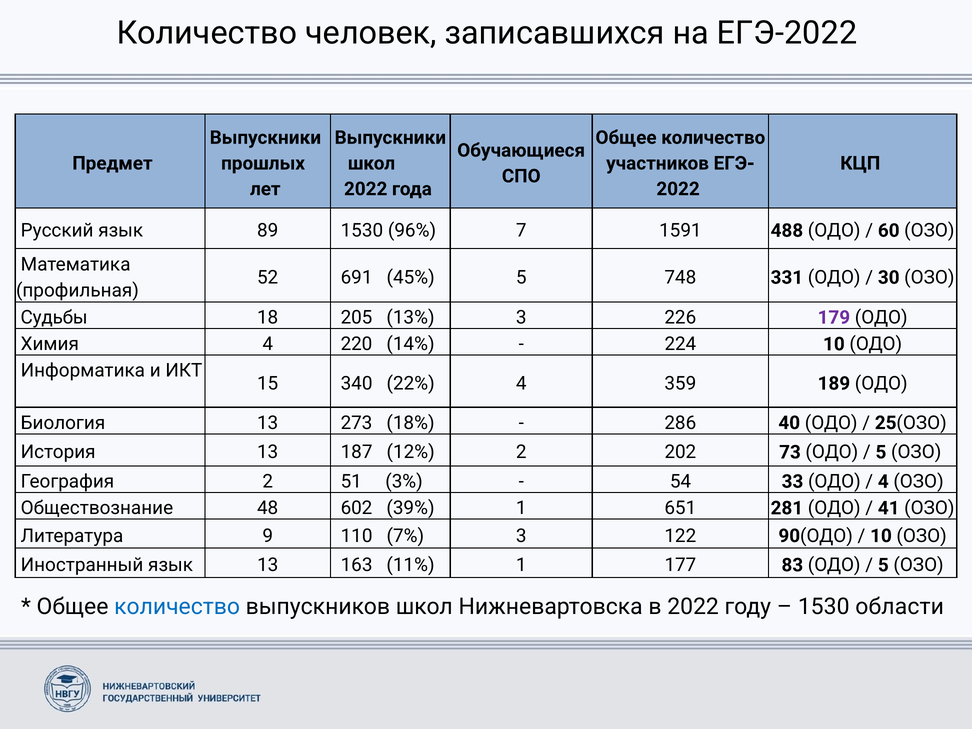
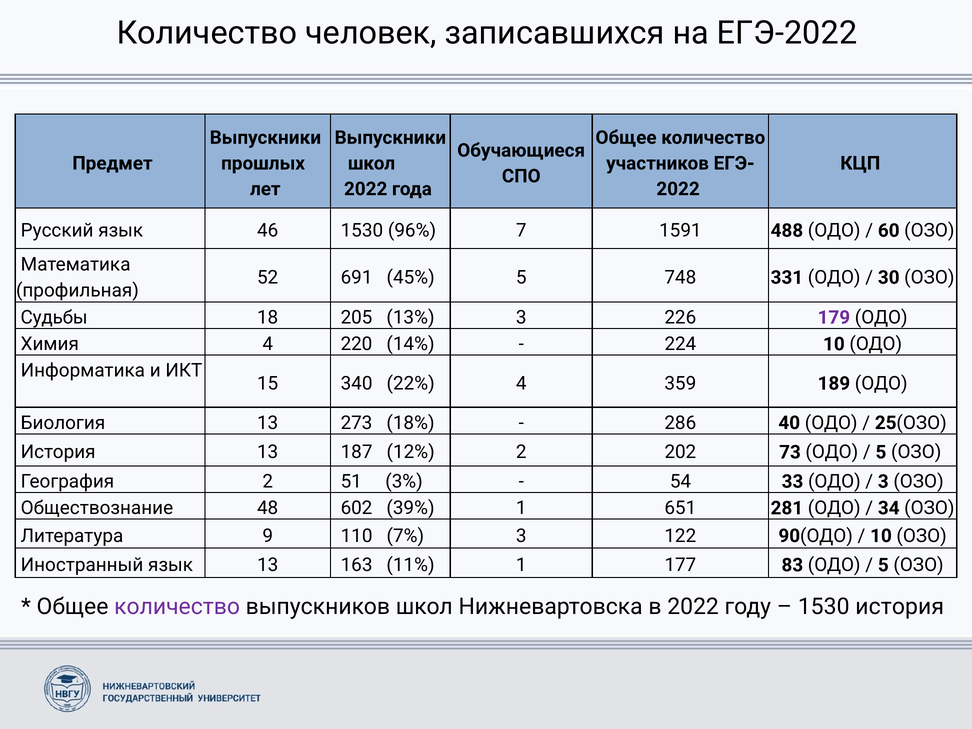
89: 89 -> 46
4 at (883, 482): 4 -> 3
41: 41 -> 34
количество at (177, 607) colour: blue -> purple
1530 области: области -> история
